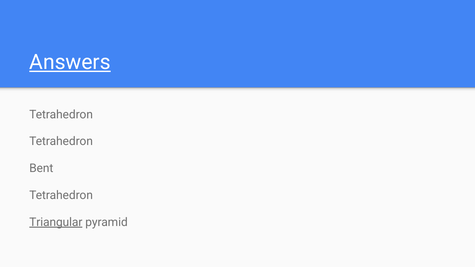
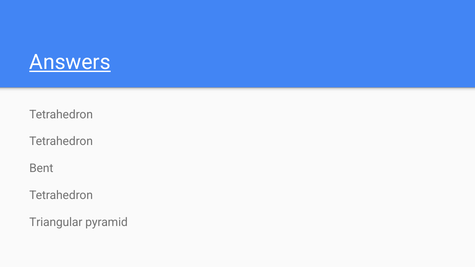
Triangular underline: present -> none
